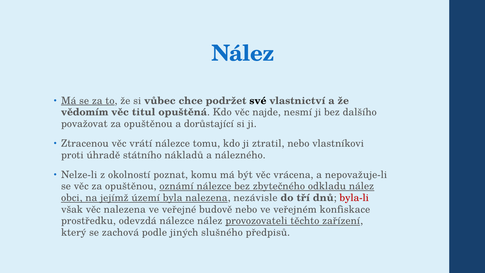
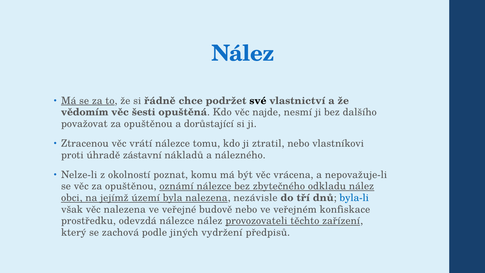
vůbec: vůbec -> řádně
titul: titul -> šesti
státního: státního -> zástavní
byla-li colour: red -> blue
slušného: slušného -> vydržení
